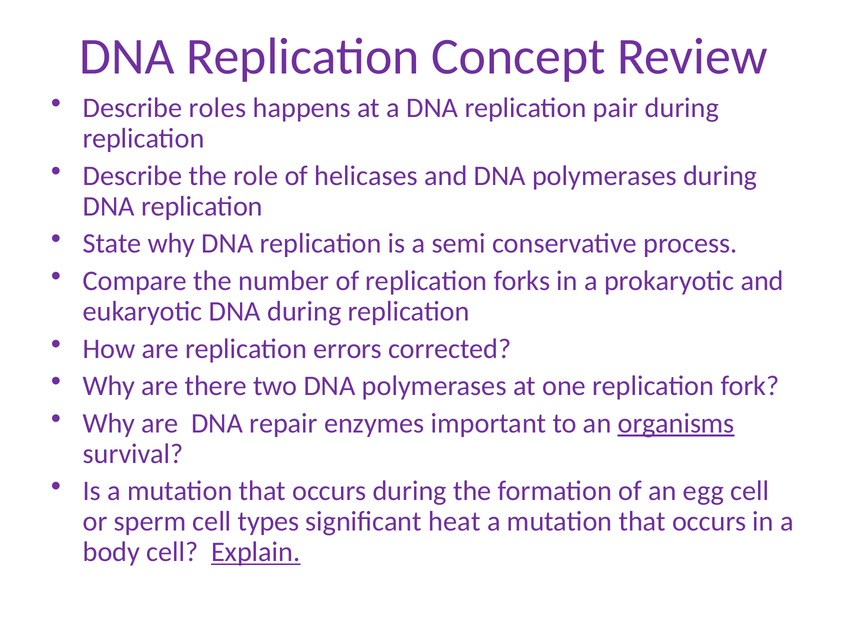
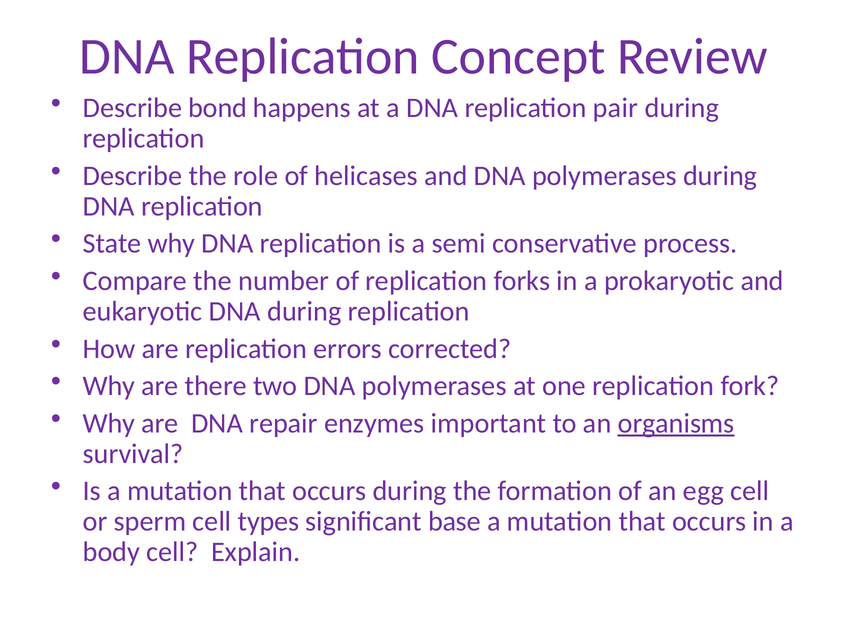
roles: roles -> bond
heat: heat -> base
Explain underline: present -> none
